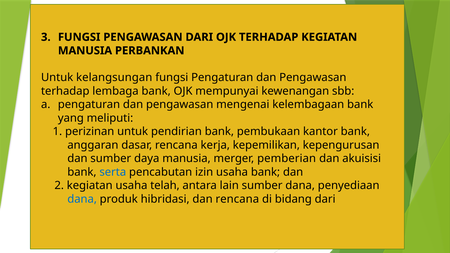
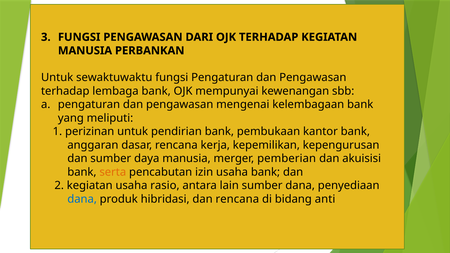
kelangsungan: kelangsungan -> sewaktuwaktu
serta colour: blue -> orange
telah: telah -> rasio
bidang dari: dari -> anti
